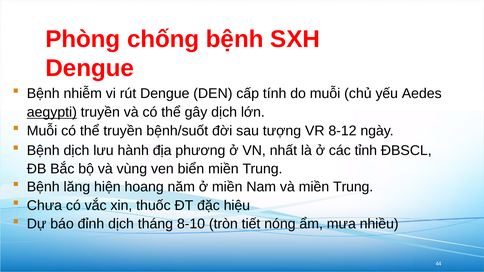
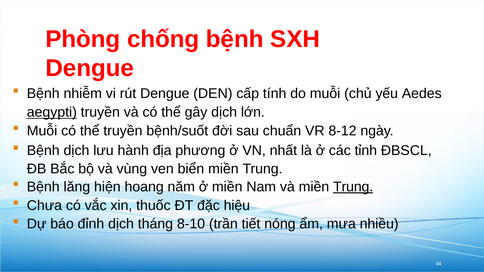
tượng: tượng -> chuẩn
Trung at (353, 187) underline: none -> present
tròn: tròn -> trần
